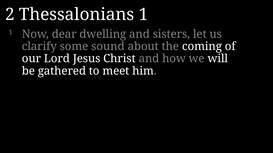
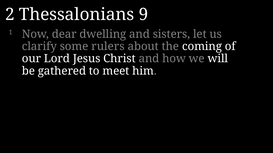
Thessalonians 1: 1 -> 9
sound: sound -> rulers
